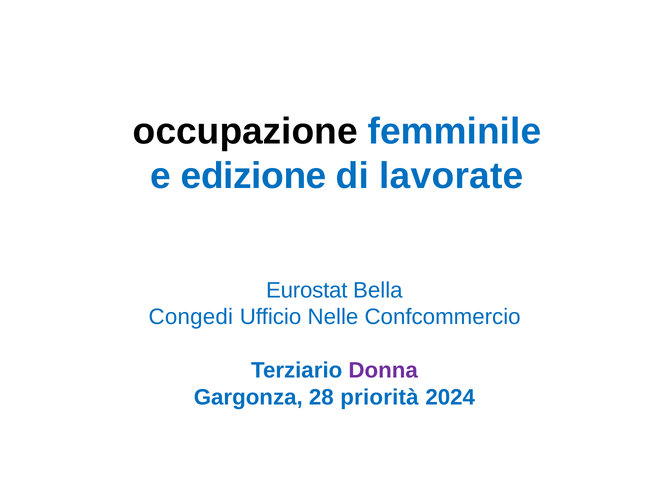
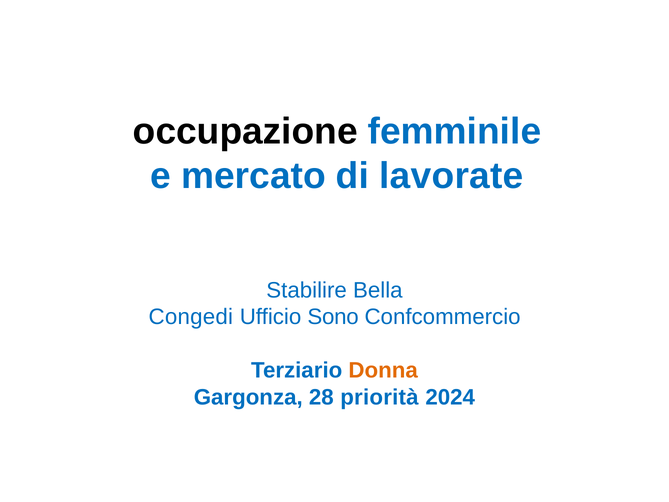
edizione: edizione -> mercato
Eurostat: Eurostat -> Stabilire
Nelle: Nelle -> Sono
Donna colour: purple -> orange
